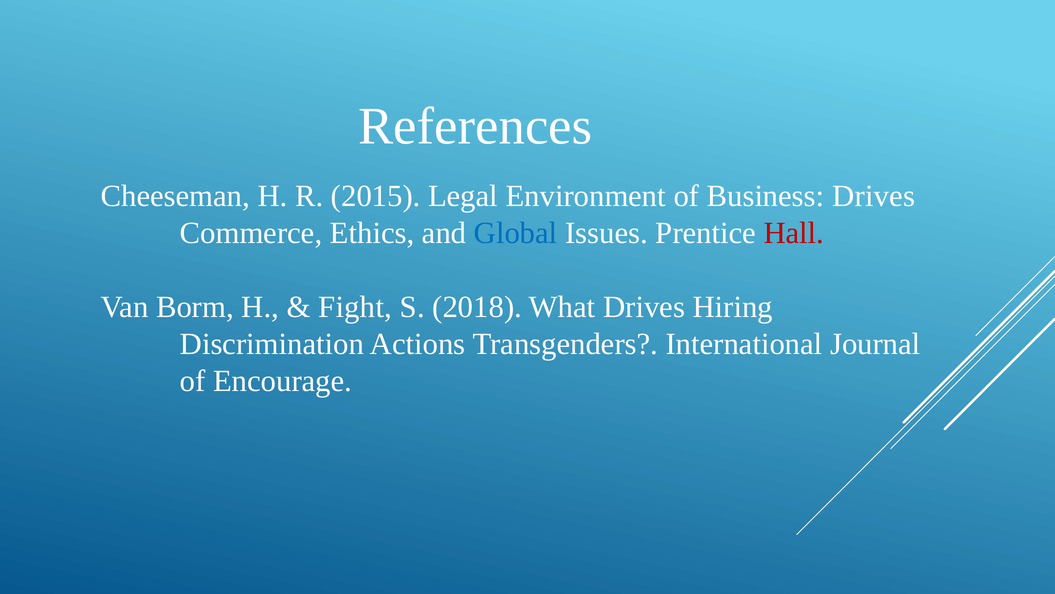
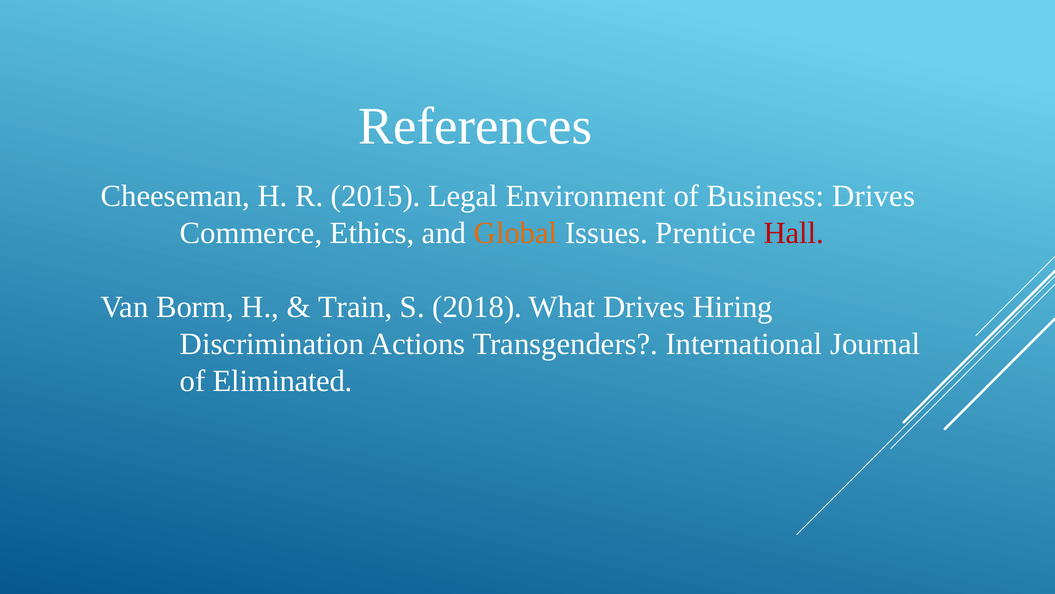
Global colour: blue -> orange
Fight: Fight -> Train
Encourage: Encourage -> Eliminated
